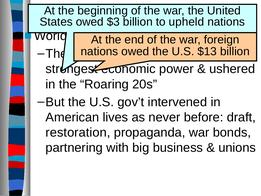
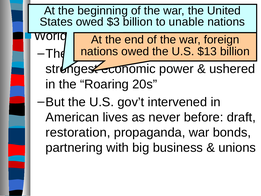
upheld: upheld -> unable
